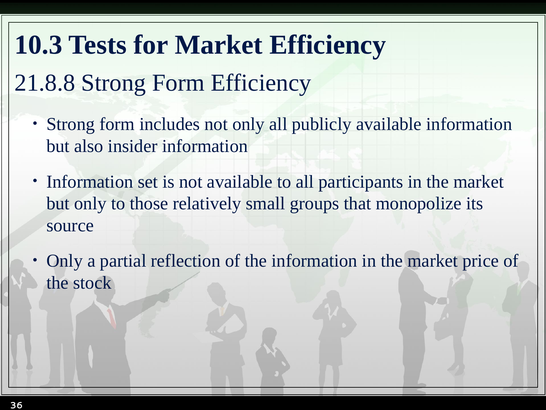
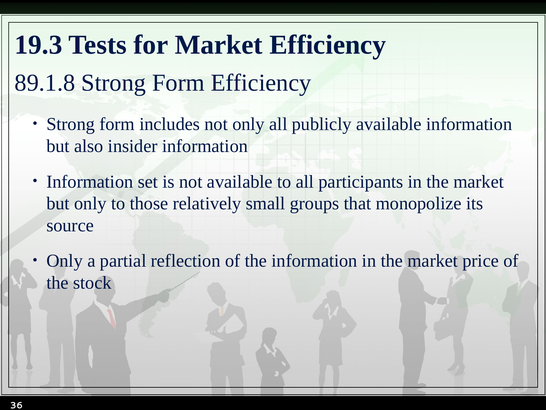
10.3: 10.3 -> 19.3
21.8.8: 21.8.8 -> 89.1.8
